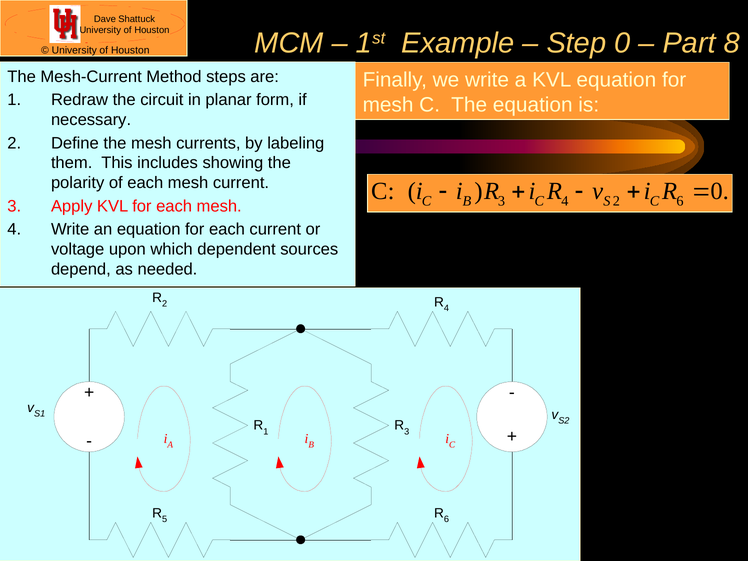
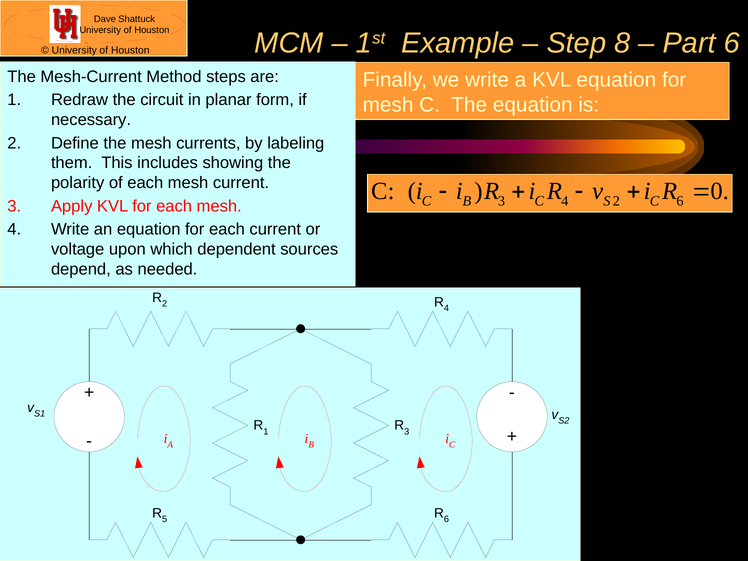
Step 0: 0 -> 8
Part 8: 8 -> 6
